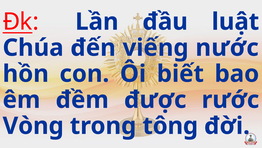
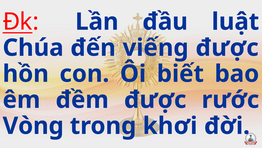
viếng nước: nước -> được
tông: tông -> khơi
